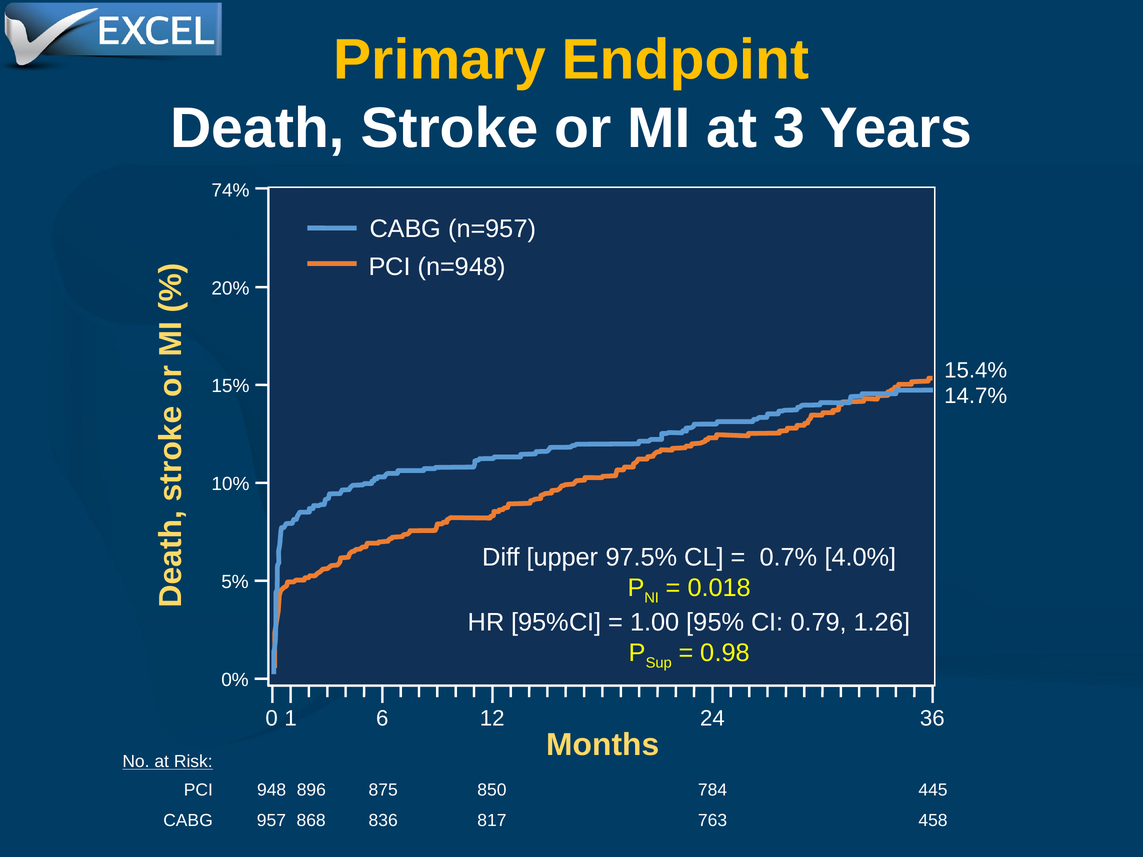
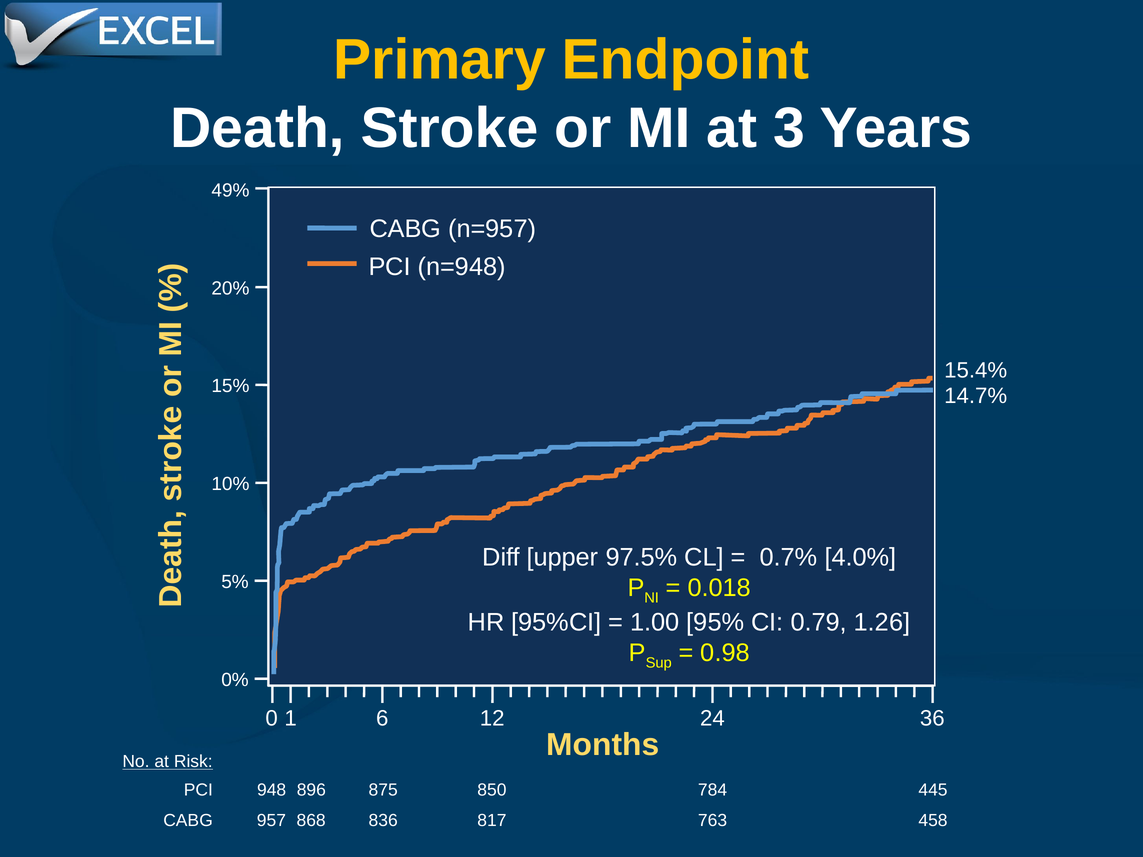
74%: 74% -> 49%
